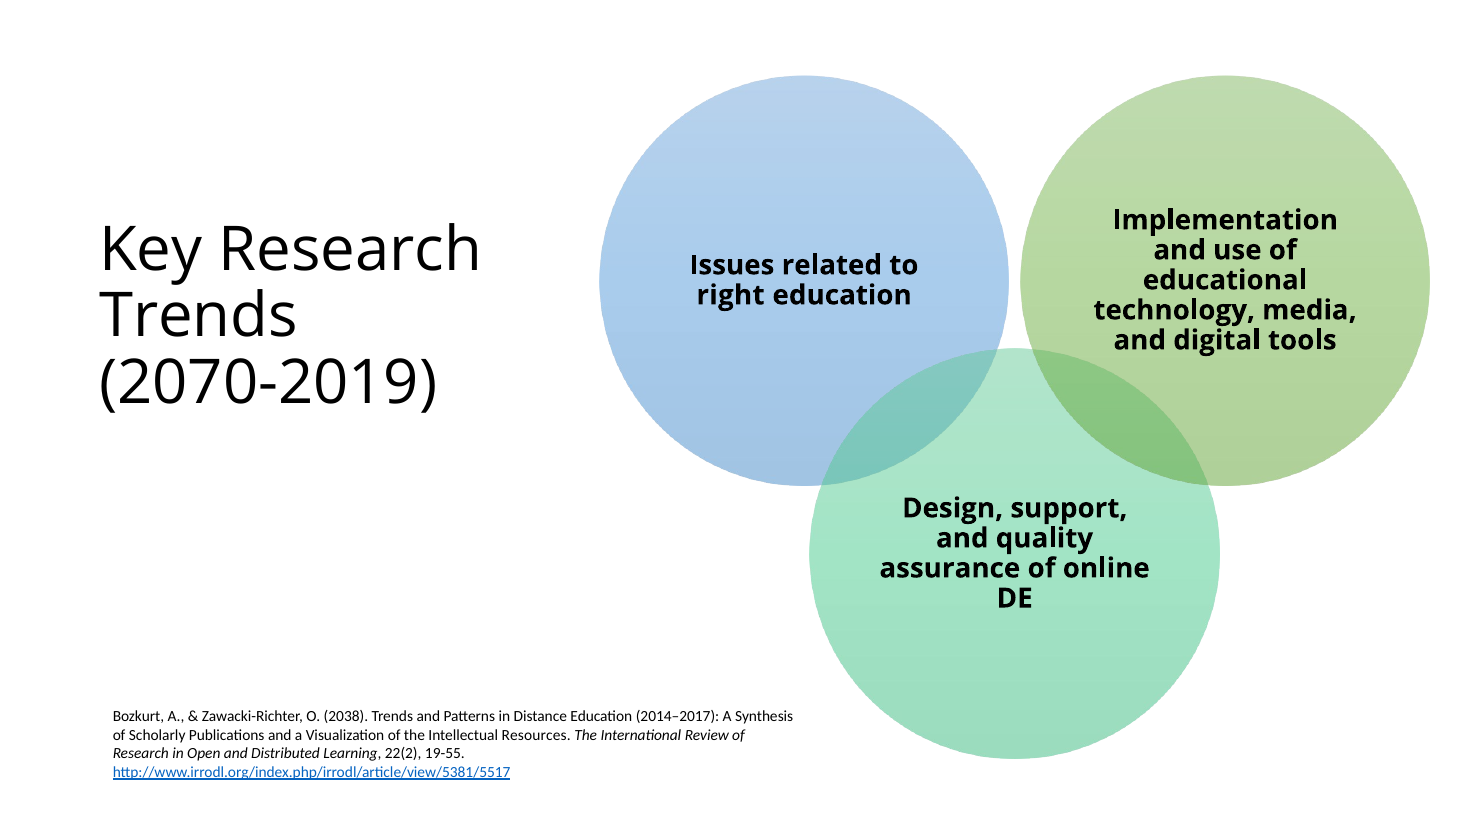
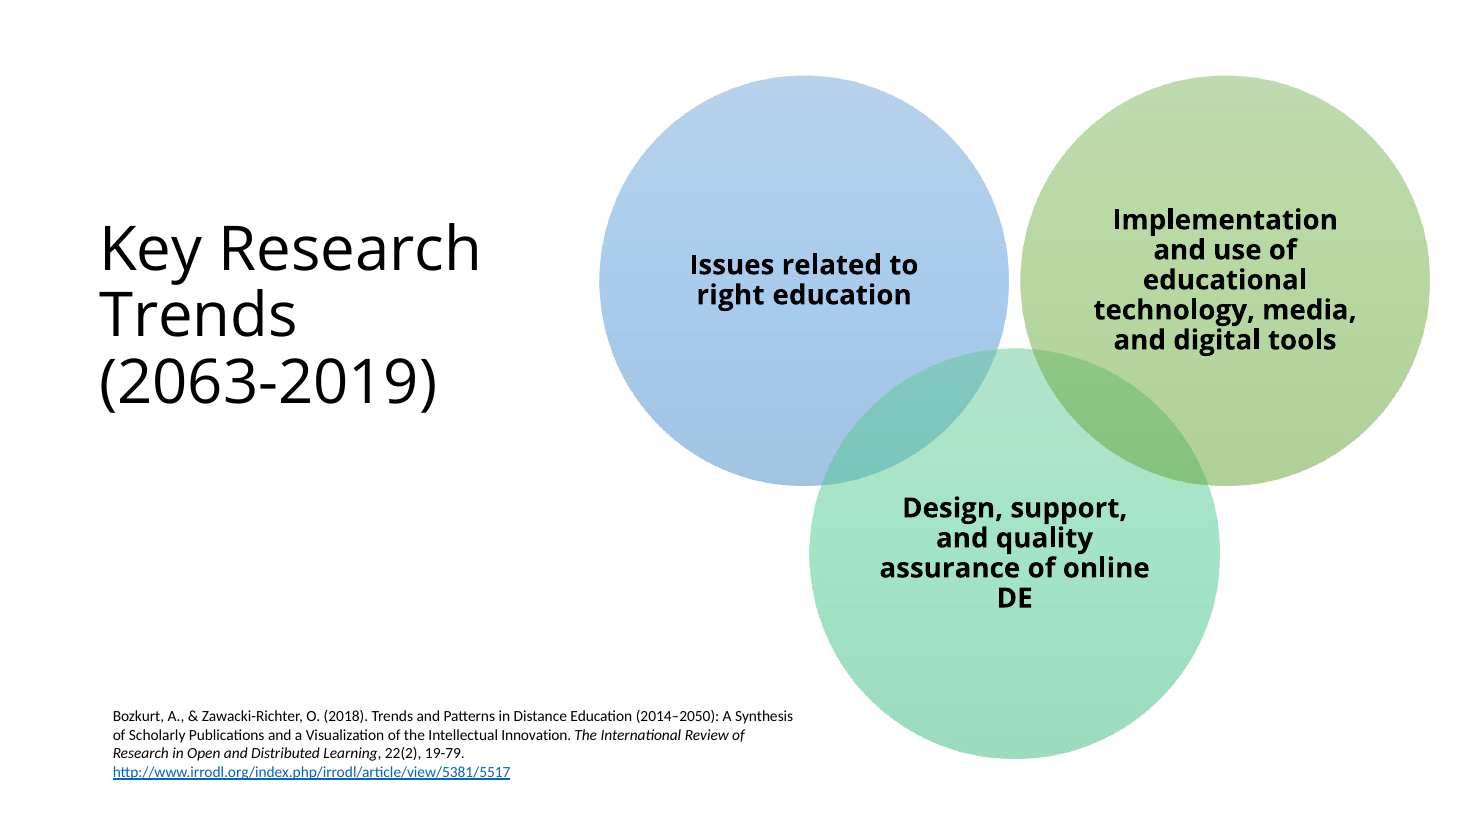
2070-2019: 2070-2019 -> 2063-2019
2038: 2038 -> 2018
2014–2017: 2014–2017 -> 2014–2050
Resources: Resources -> Innovation
19-55: 19-55 -> 19-79
